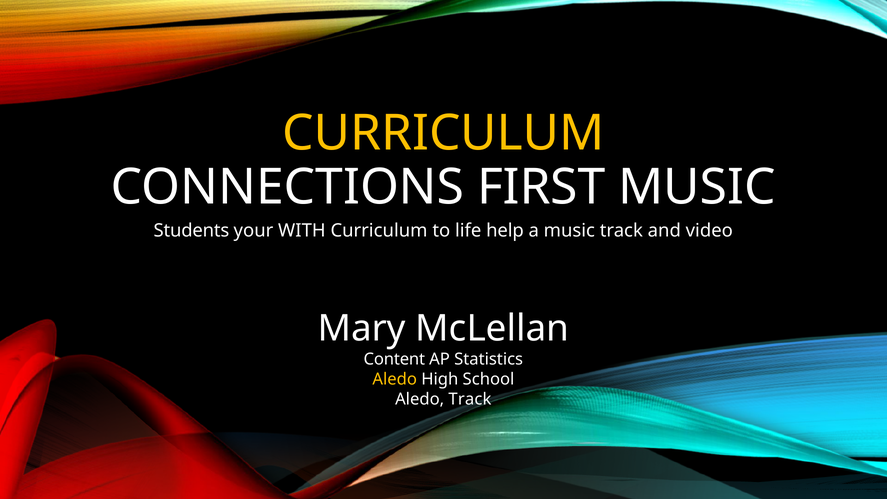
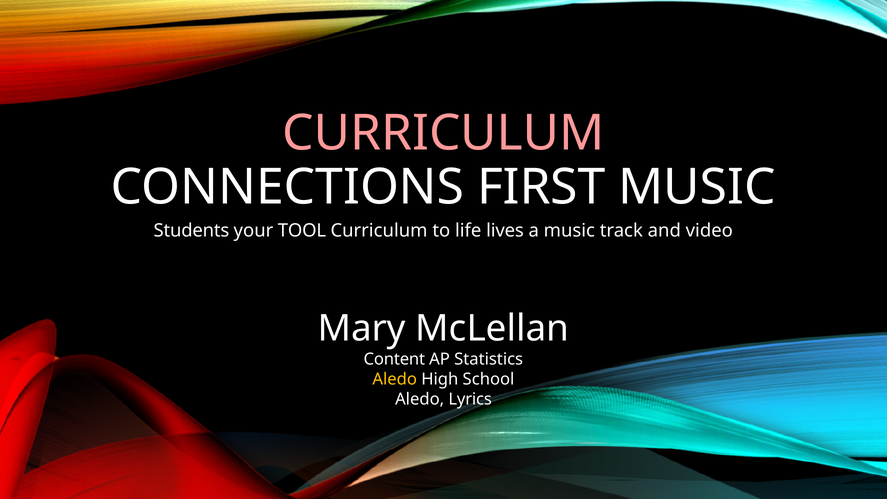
CURRICULUM at (443, 133) colour: yellow -> pink
WITH: WITH -> TOOL
help: help -> lives
Aledo Track: Track -> Lyrics
